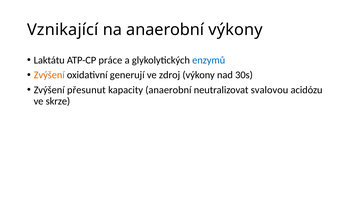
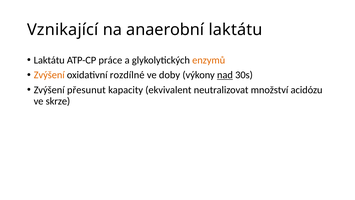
anaerobní výkony: výkony -> laktátu
enzymů colour: blue -> orange
generují: generují -> rozdílné
zdroj: zdroj -> doby
nad underline: none -> present
kapacity anaerobní: anaerobní -> ekvivalent
svalovou: svalovou -> množství
